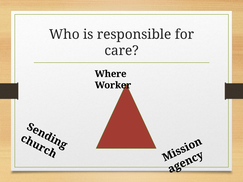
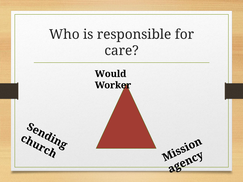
Where: Where -> Would
